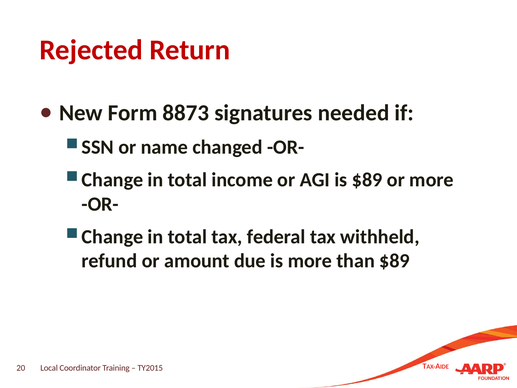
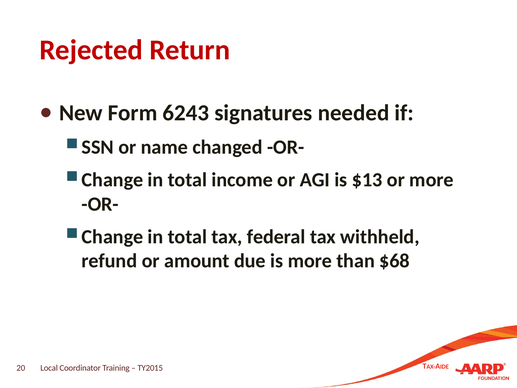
8873: 8873 -> 6243
is $89: $89 -> $13
than $89: $89 -> $68
